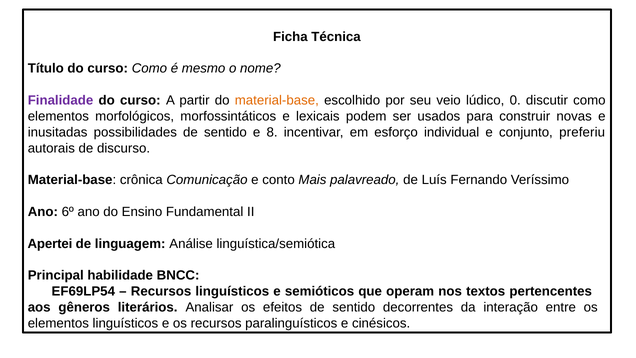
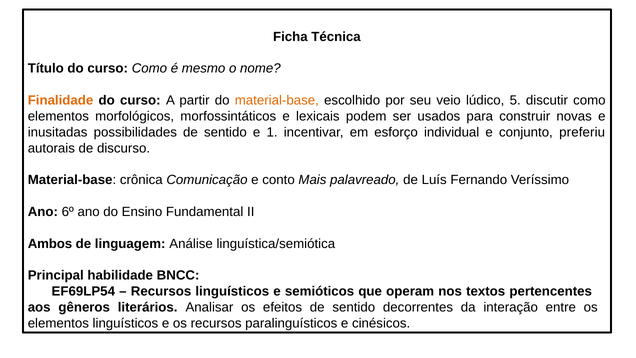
Finalidade colour: purple -> orange
0: 0 -> 5
8: 8 -> 1
Apertei: Apertei -> Ambos
